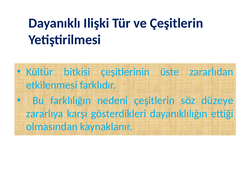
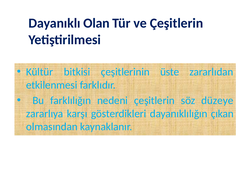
Ilişki: Ilişki -> Olan
ettiği: ettiği -> çıkan
